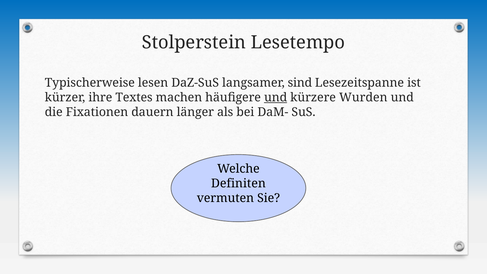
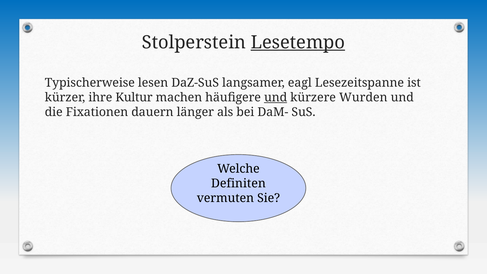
Lesetempo underline: none -> present
sind: sind -> eagl
Textes: Textes -> Kultur
